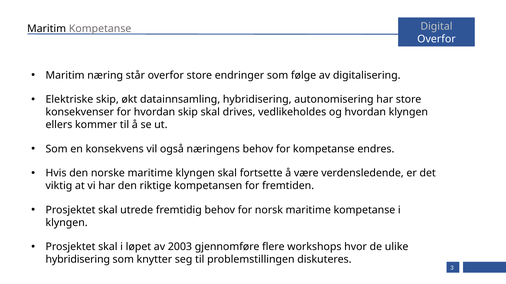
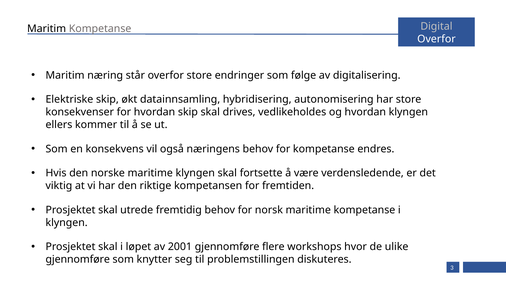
2003: 2003 -> 2001
hybridisering at (78, 260): hybridisering -> gjennomføre
